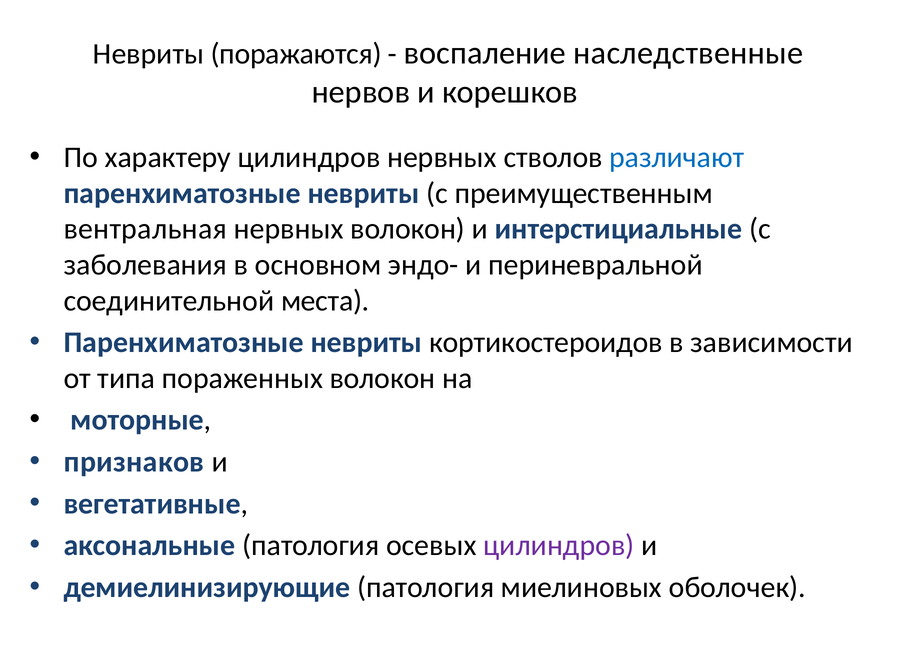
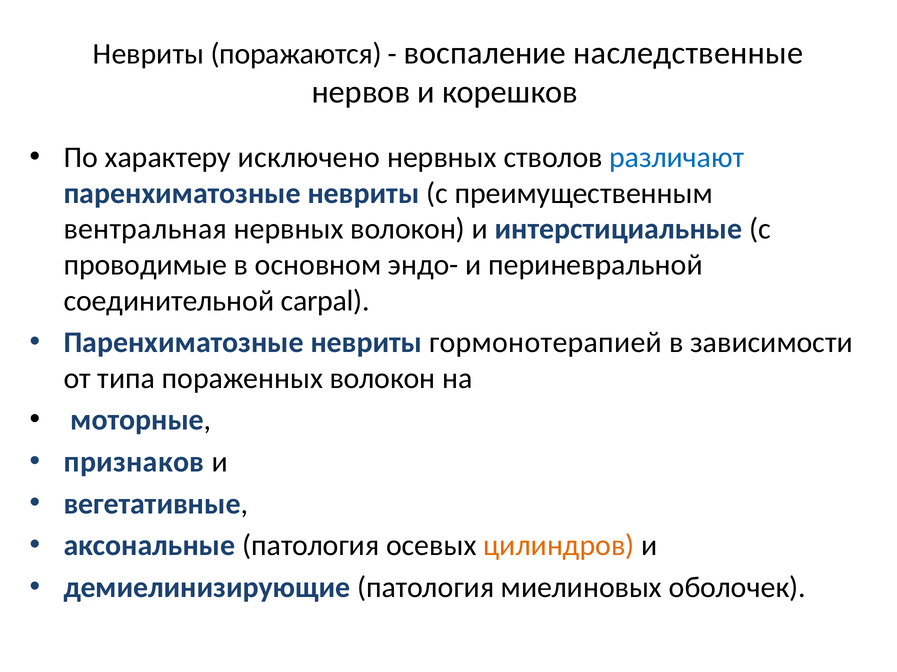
характеру цилиндров: цилиндров -> исключено
заболевания: заболевания -> проводимые
места: места -> carpal
кортикостероидов: кортикостероидов -> гормонотерапией
цилиндров at (559, 546) colour: purple -> orange
